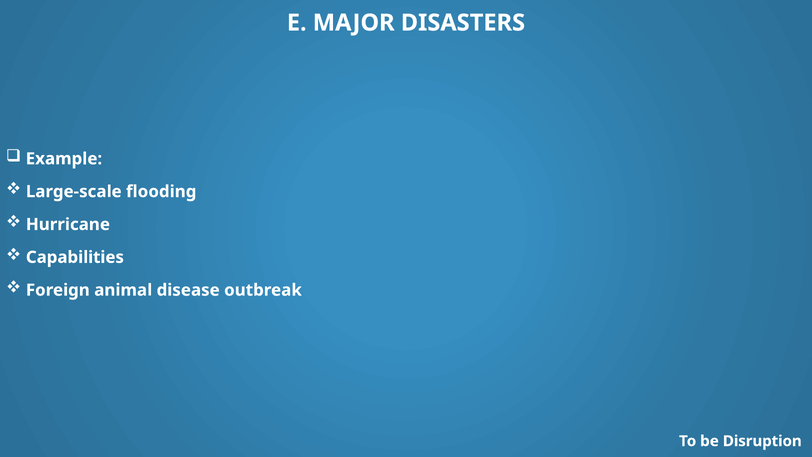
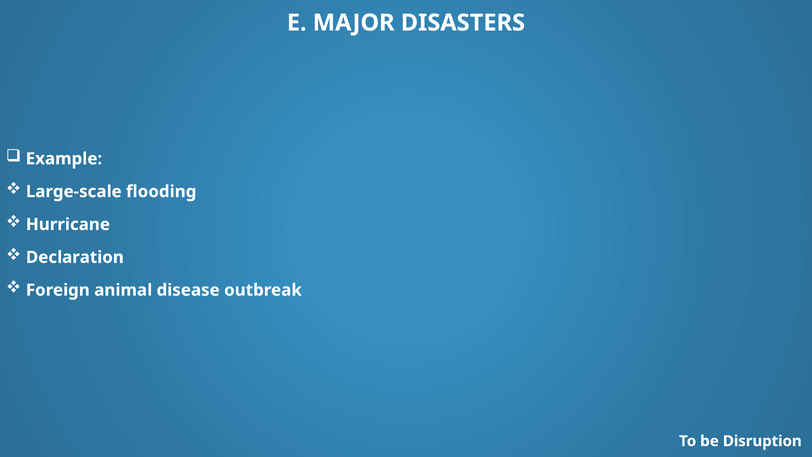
Capabilities: Capabilities -> Declaration
